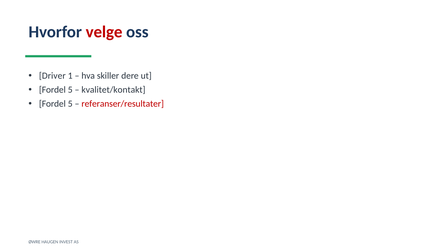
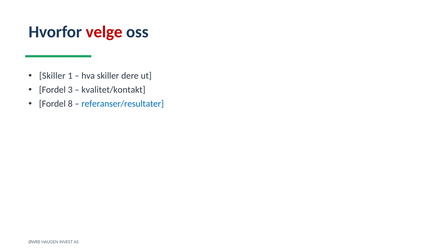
Driver at (52, 76): Driver -> Skiller
5 at (70, 90): 5 -> 3
5 at (70, 104): 5 -> 8
referanser/resultater colour: red -> blue
